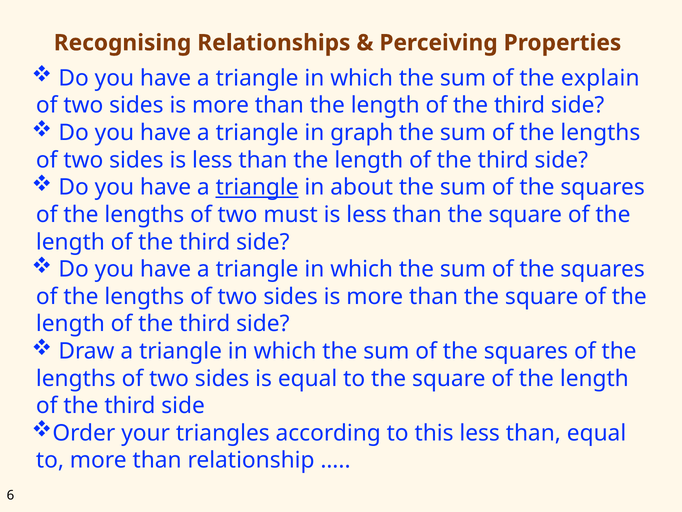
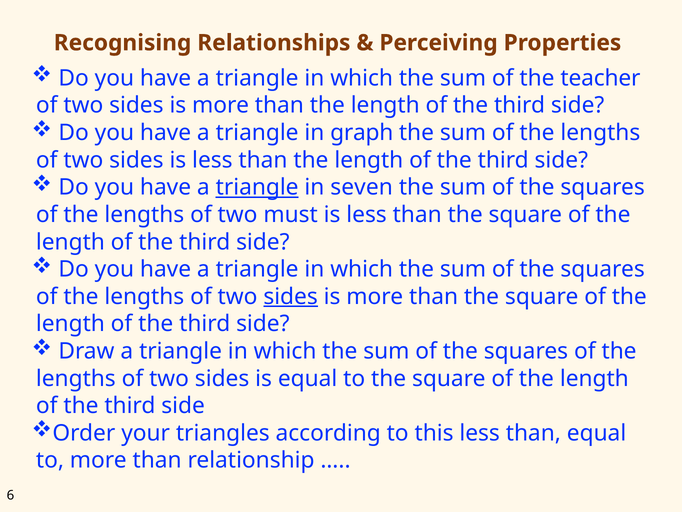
explain: explain -> teacher
about: about -> seven
sides at (291, 296) underline: none -> present
